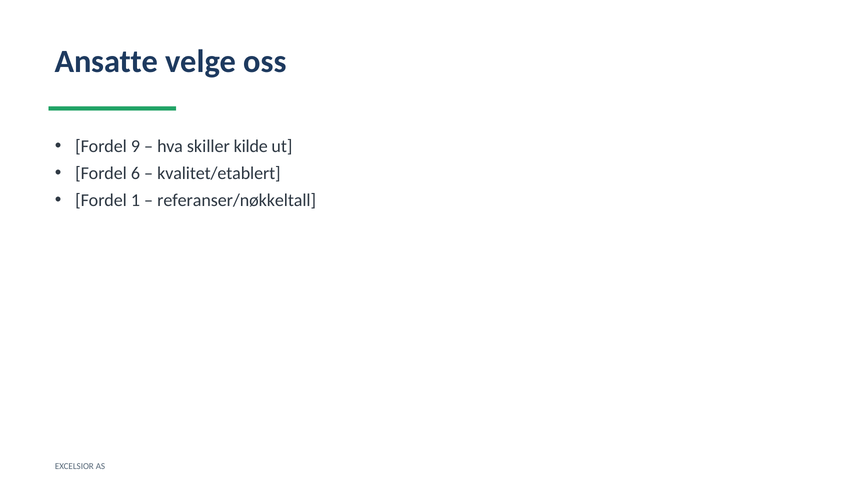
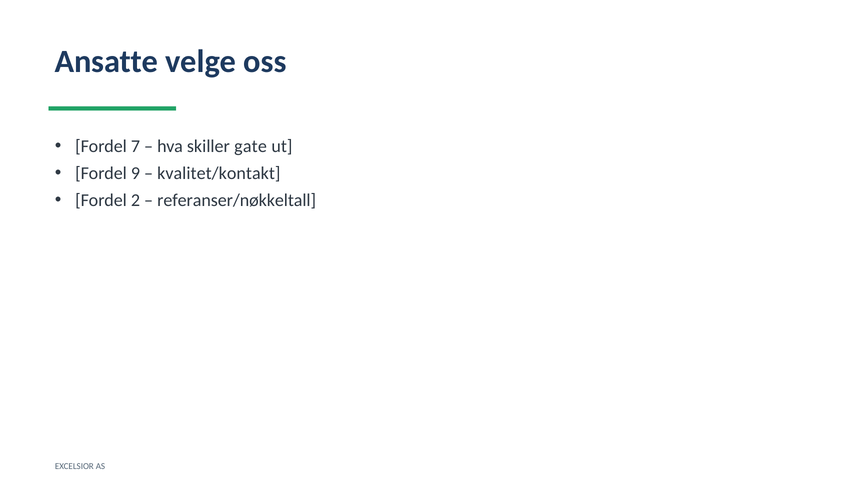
9: 9 -> 7
kilde: kilde -> gate
6: 6 -> 9
kvalitet/etablert: kvalitet/etablert -> kvalitet/kontakt
1: 1 -> 2
